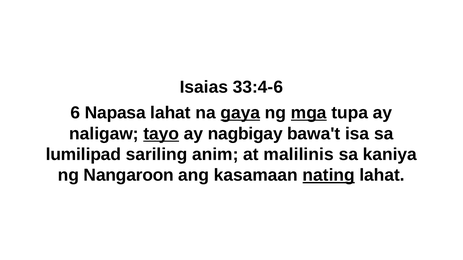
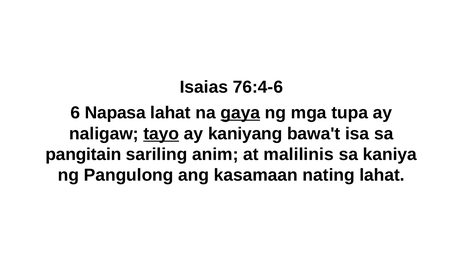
33:4-6: 33:4-6 -> 76:4-6
mga underline: present -> none
nagbigay: nagbigay -> kaniyang
lumilipad: lumilipad -> pangitain
Nangaroon: Nangaroon -> Pangulong
nating underline: present -> none
